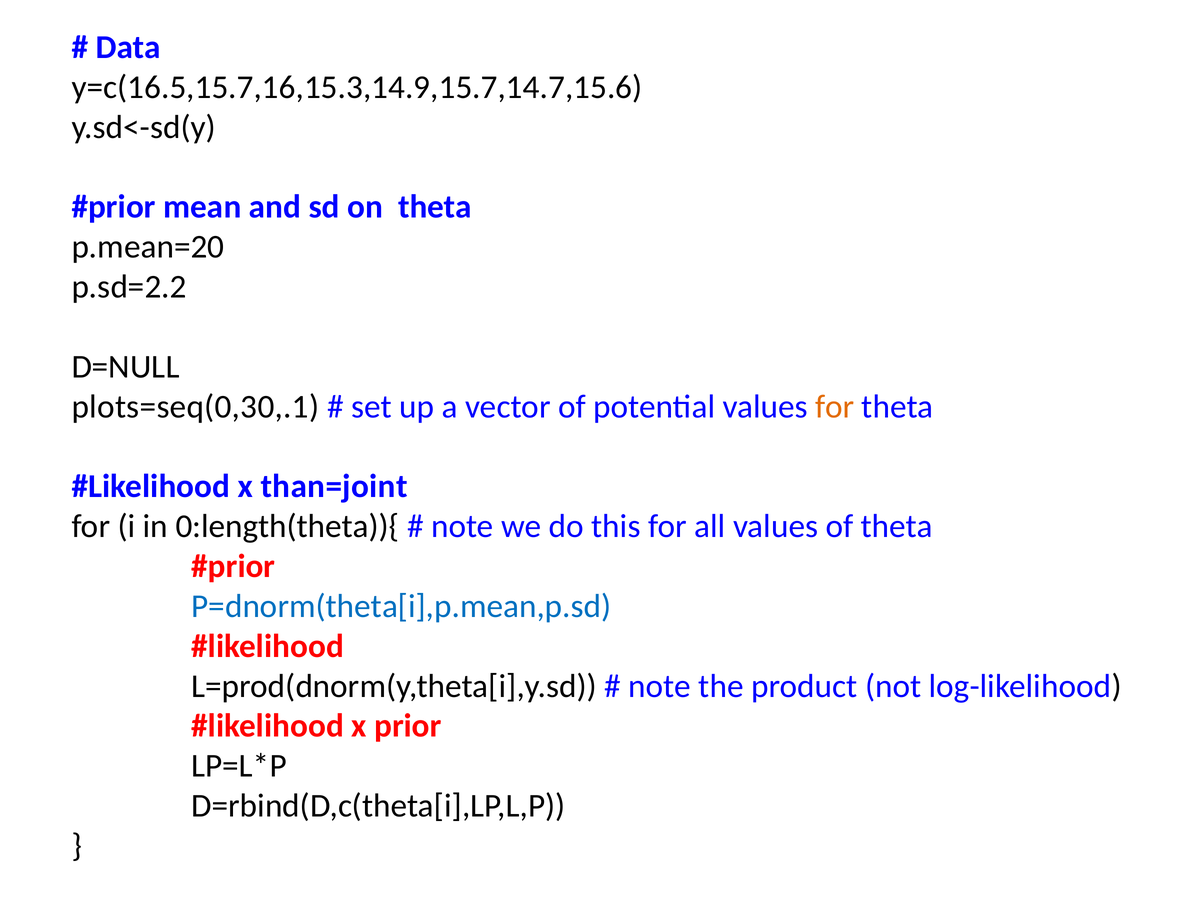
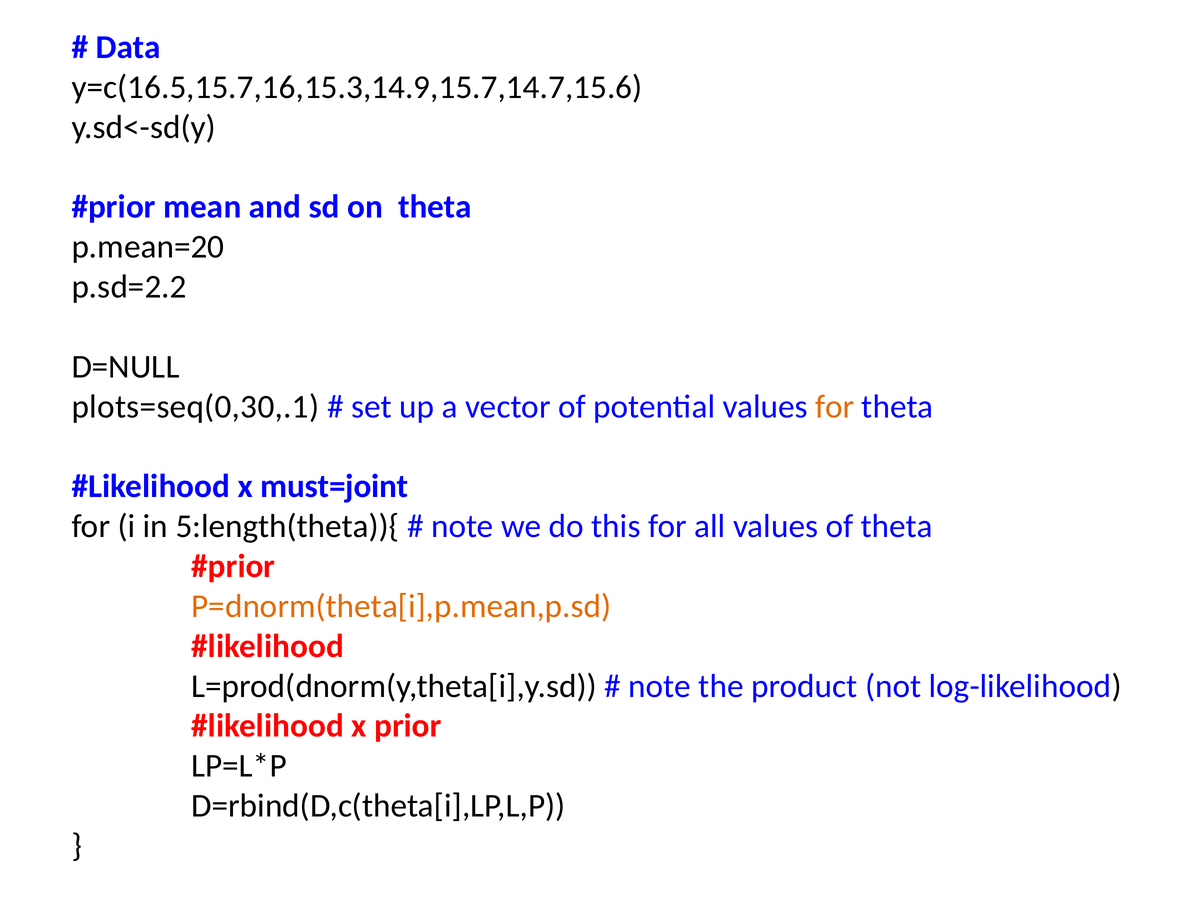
than=joint: than=joint -> must=joint
0:length(theta)){: 0:length(theta)){ -> 5:length(theta)){
P=dnorm(theta[i],p.mean,p.sd colour: blue -> orange
